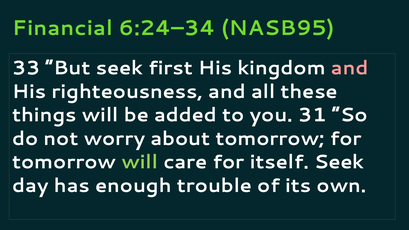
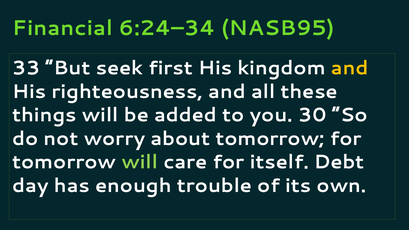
and at (350, 68) colour: pink -> yellow
31: 31 -> 30
itself Seek: Seek -> Debt
